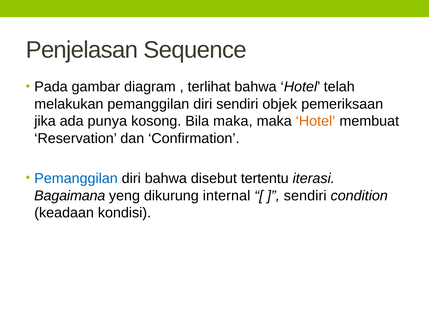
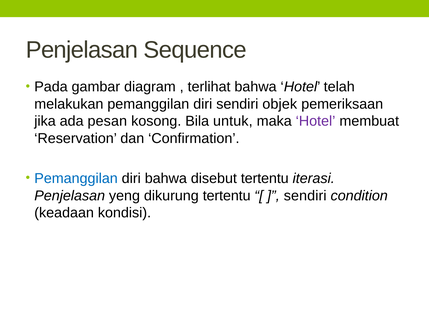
punya: punya -> pesan
Bila maka: maka -> untuk
Hotel at (316, 121) colour: orange -> purple
Bagaimana at (70, 195): Bagaimana -> Penjelasan
dikurung internal: internal -> tertentu
